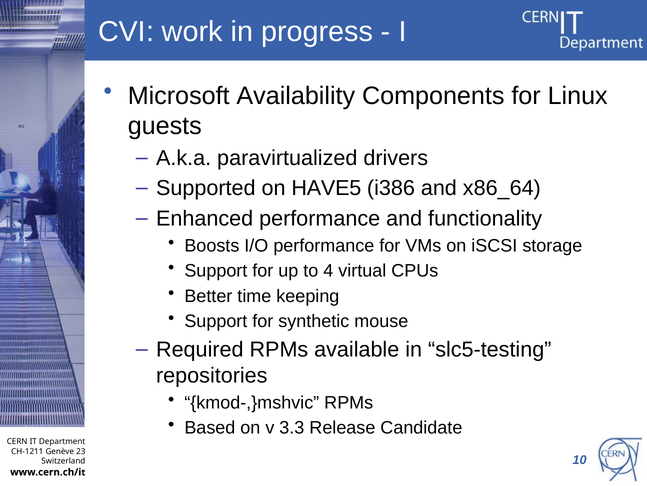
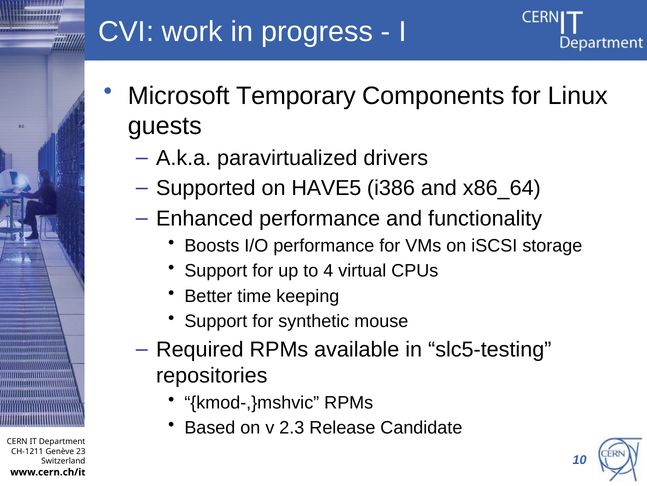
Availability: Availability -> Temporary
3.3: 3.3 -> 2.3
